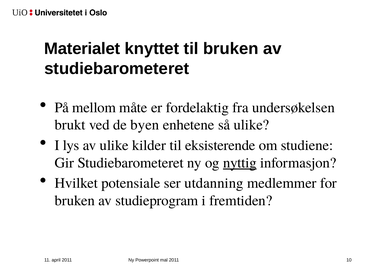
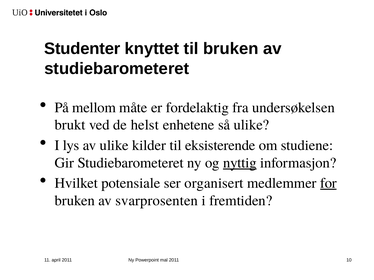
Materialet: Materialet -> Studenter
byen: byen -> helst
utdanning: utdanning -> organisert
for underline: none -> present
studieprogram: studieprogram -> svarprosenten
